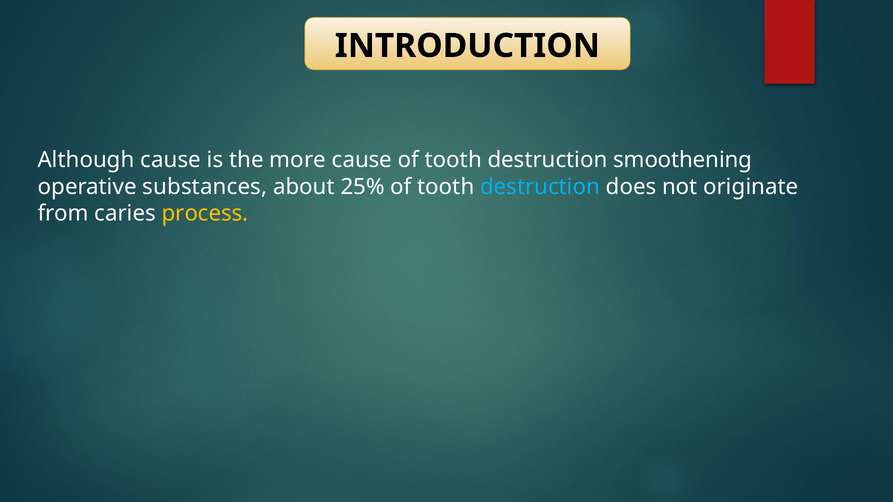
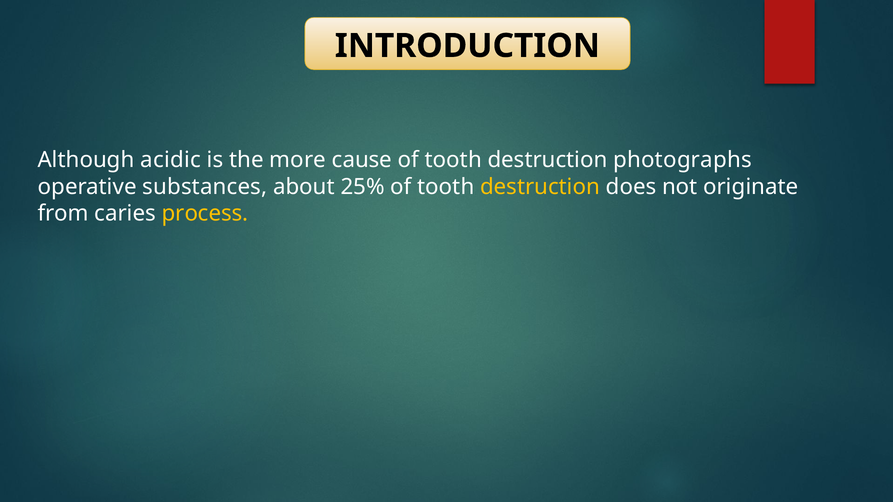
Although cause: cause -> acidic
smoothening: smoothening -> photographs
destruction at (540, 187) colour: light blue -> yellow
